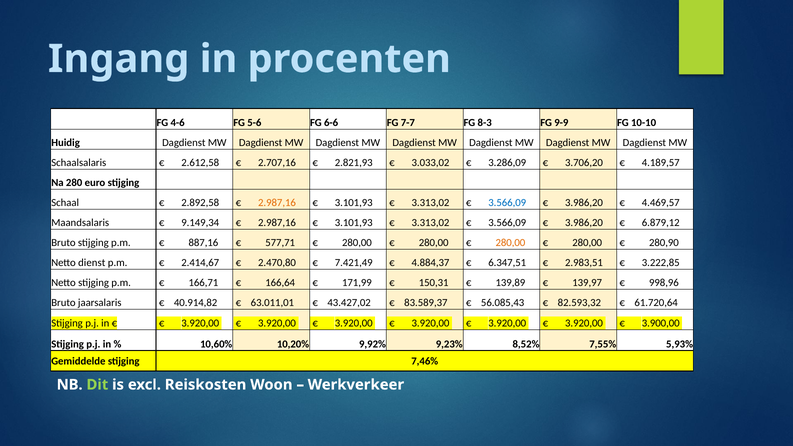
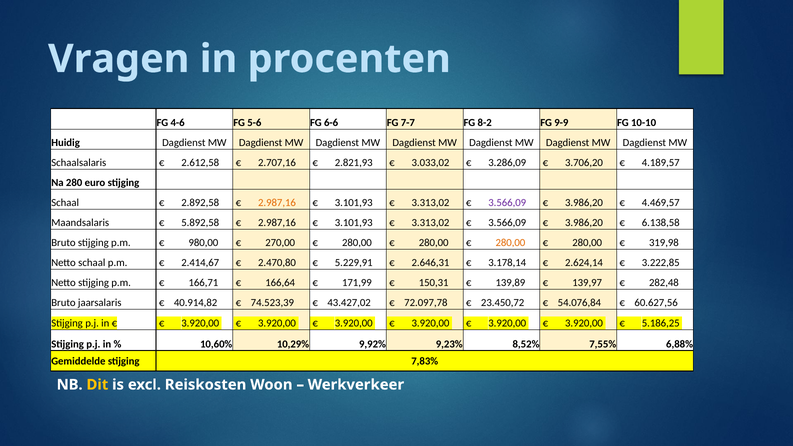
Ingang: Ingang -> Vragen
8-3: 8-3 -> 8-2
3.566,09 at (507, 203) colour: blue -> purple
9.149,34: 9.149,34 -> 5.892,58
6.879,12: 6.879,12 -> 6.138,58
887,16: 887,16 -> 980,00
577,71: 577,71 -> 270,00
280,90: 280,90 -> 319,98
Netto dienst: dienst -> schaal
7.421,49: 7.421,49 -> 5.229,91
4.884,37: 4.884,37 -> 2.646,31
6.347,51: 6.347,51 -> 3.178,14
2.983,51: 2.983,51 -> 2.624,14
998,96: 998,96 -> 282,48
63.011,01: 63.011,01 -> 74.523,39
83.589,37: 83.589,37 -> 72.097,78
56.085,43: 56.085,43 -> 23.450,72
82.593,32: 82.593,32 -> 54.076,84
61.720,64: 61.720,64 -> 60.627,56
3.900,00: 3.900,00 -> 5.186,25
10,20%: 10,20% -> 10,29%
5,93%: 5,93% -> 6,88%
7,46%: 7,46% -> 7,83%
Dit colour: light green -> yellow
